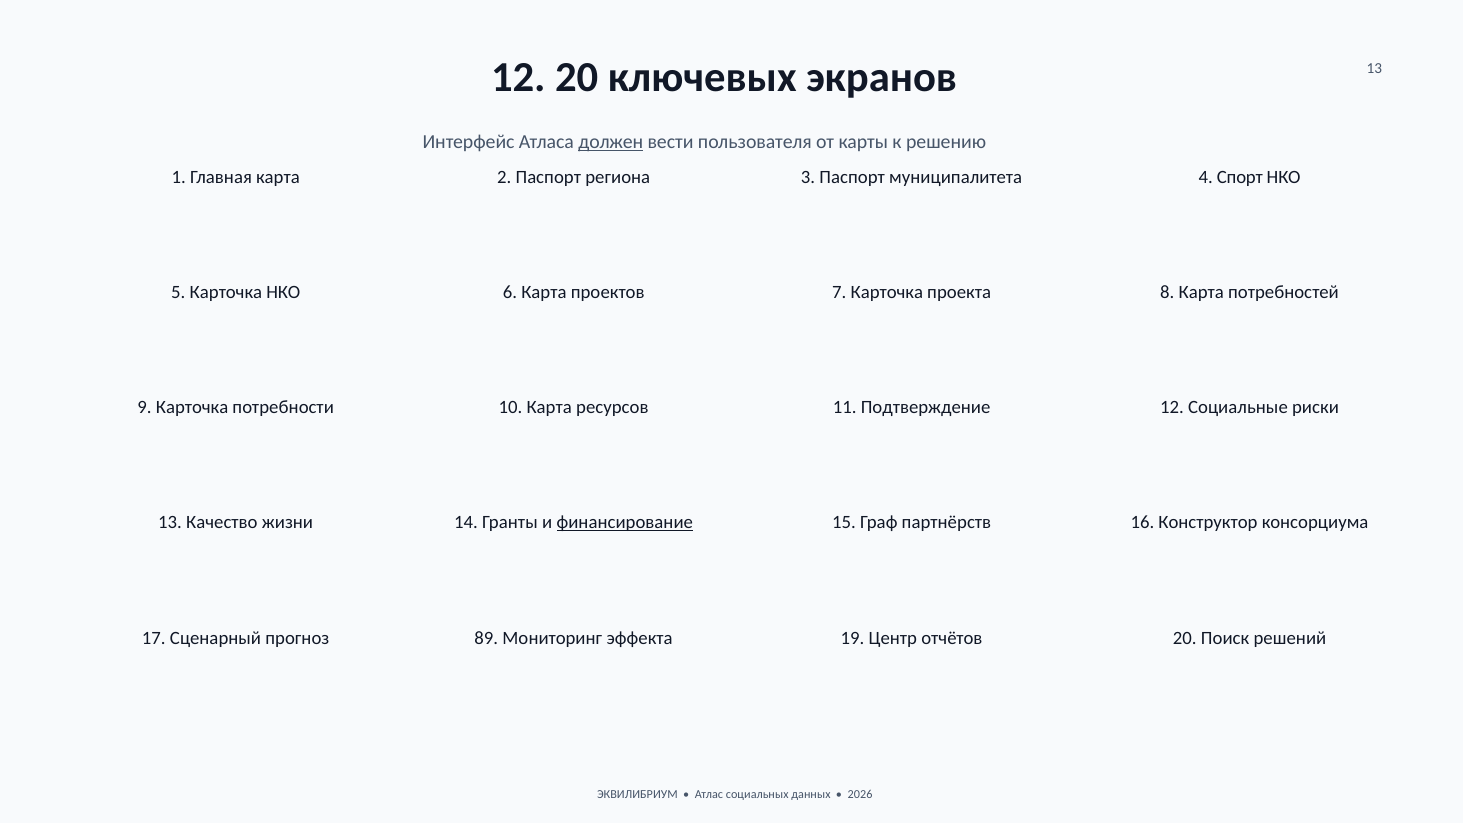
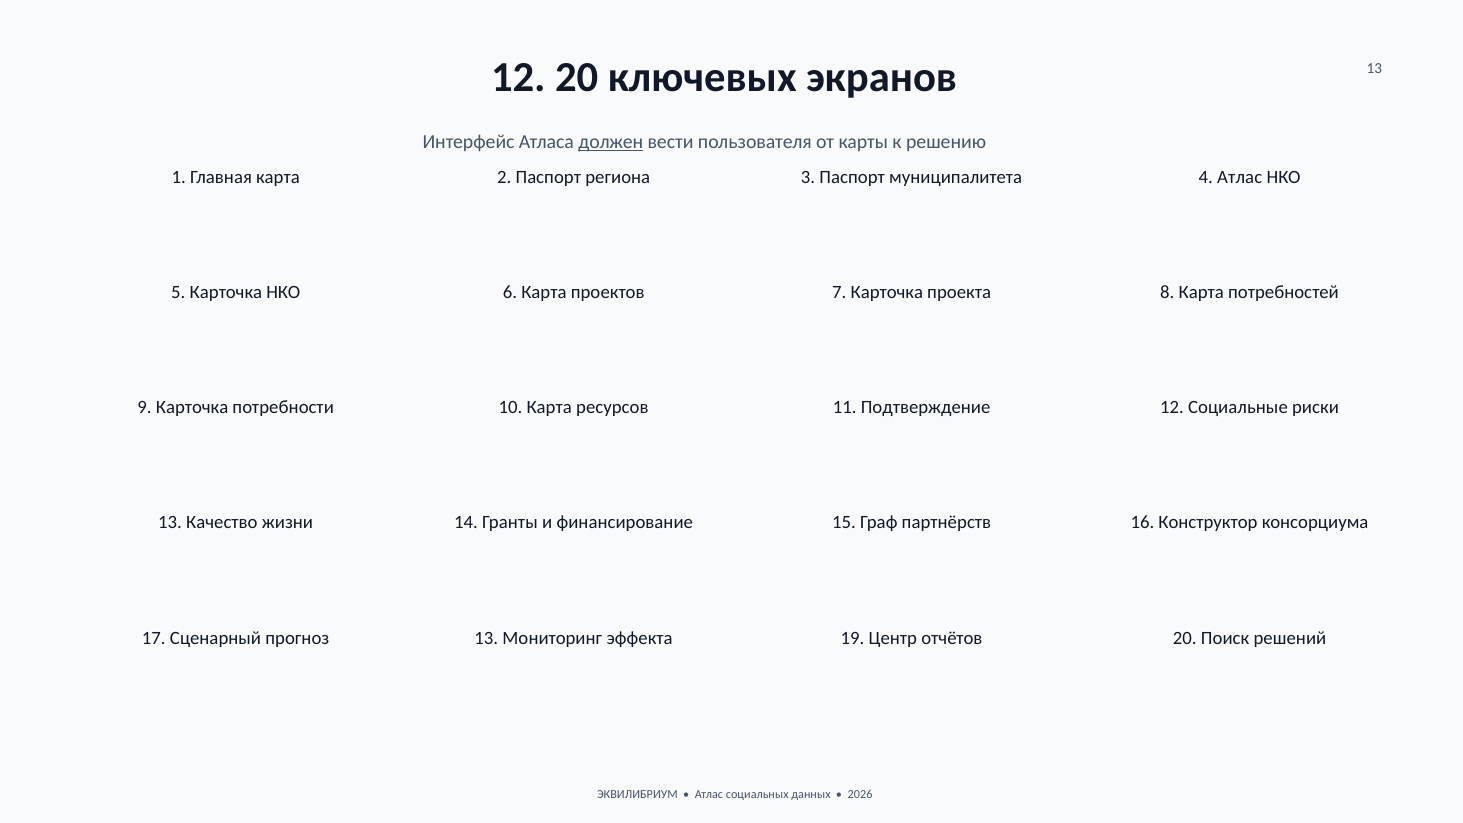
4 Спорт: Спорт -> Атлас
финансирование underline: present -> none
прогноз 89: 89 -> 13
